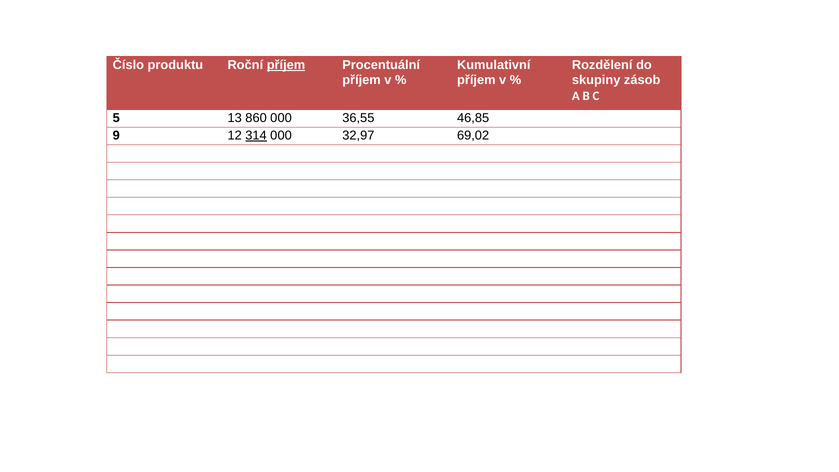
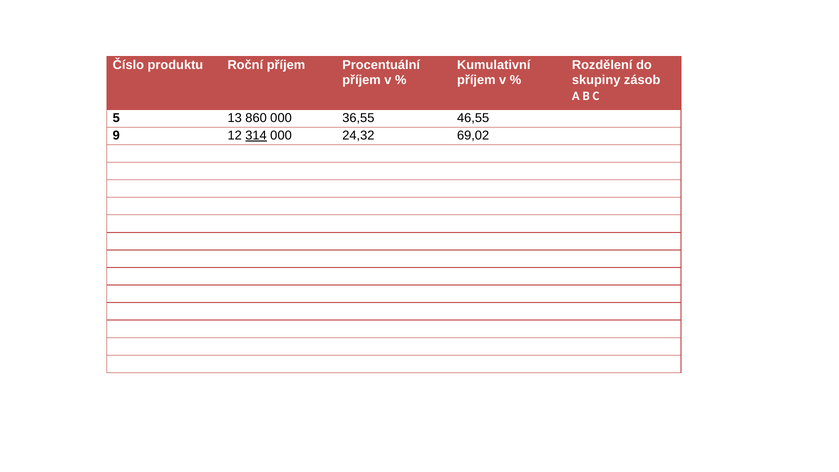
příjem at (286, 65) underline: present -> none
46,85: 46,85 -> 46,55
32,97: 32,97 -> 24,32
